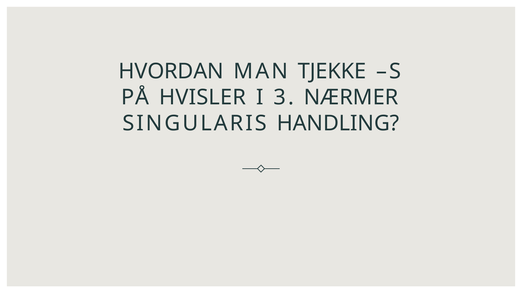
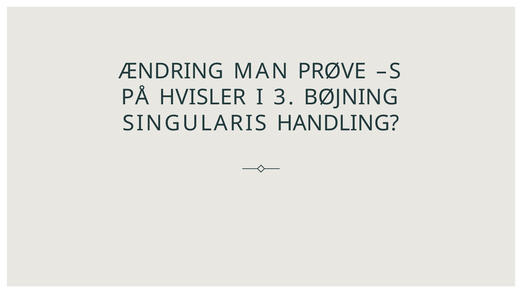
HVORDAN: HVORDAN -> ÆNDRING
TJEKKE: TJEKKE -> PRØVE
NÆRMER: NÆRMER -> BØJNING
